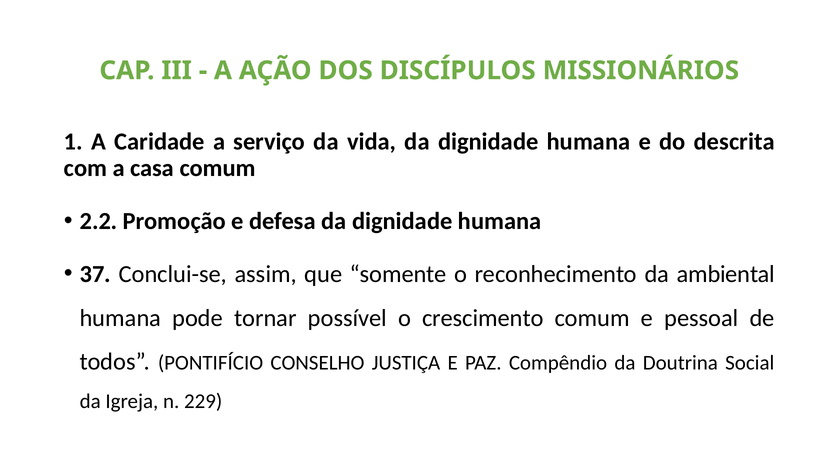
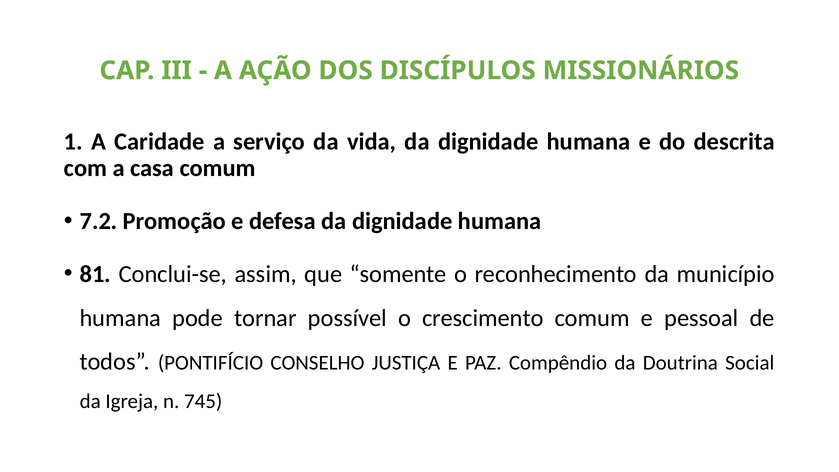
2.2: 2.2 -> 7.2
37: 37 -> 81
ambiental: ambiental -> município
229: 229 -> 745
